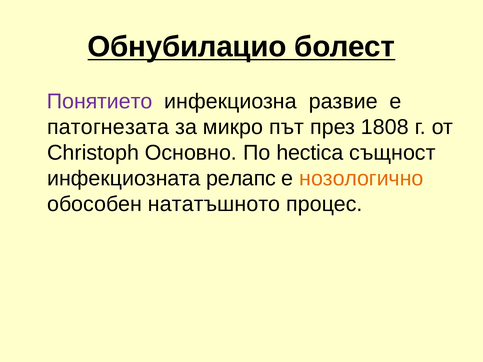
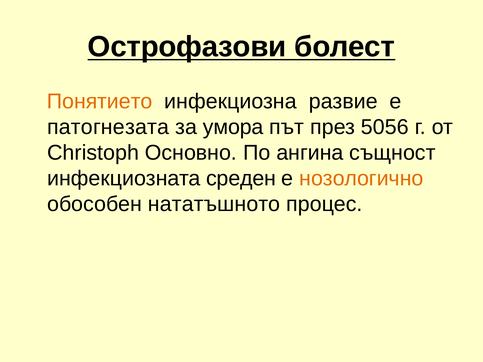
Обнубилацио: Обнубилацио -> Острофазови
Понятието colour: purple -> orange
микро: микро -> умора
1808: 1808 -> 5056
hectica: hectica -> ангина
релапс: релапс -> среден
